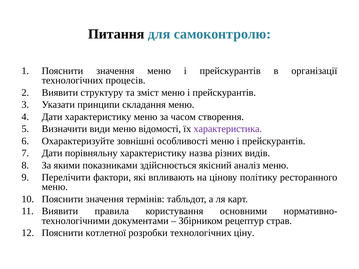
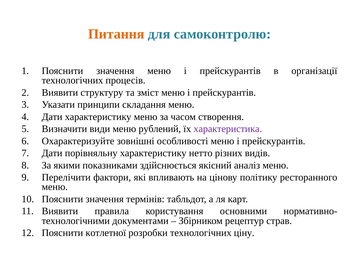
Питання colour: black -> orange
відомості: відомості -> рублений
назва: назва -> нетто
